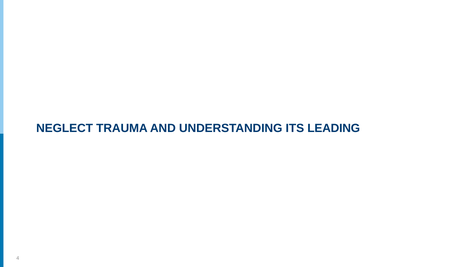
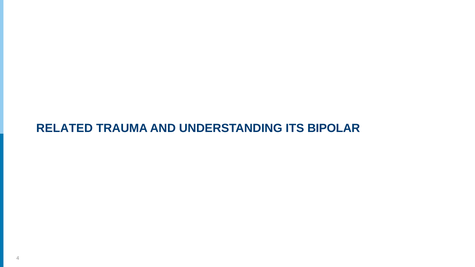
NEGLECT: NEGLECT -> RELATED
LEADING: LEADING -> BIPOLAR
